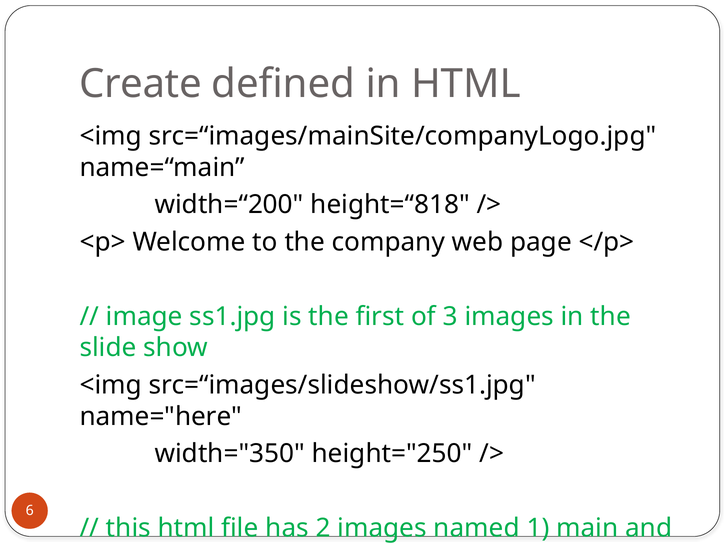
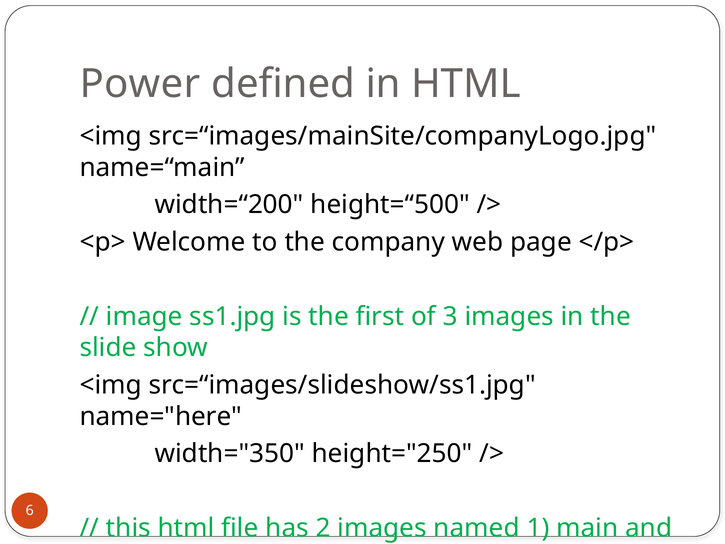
Create: Create -> Power
height=“818: height=“818 -> height=“500
